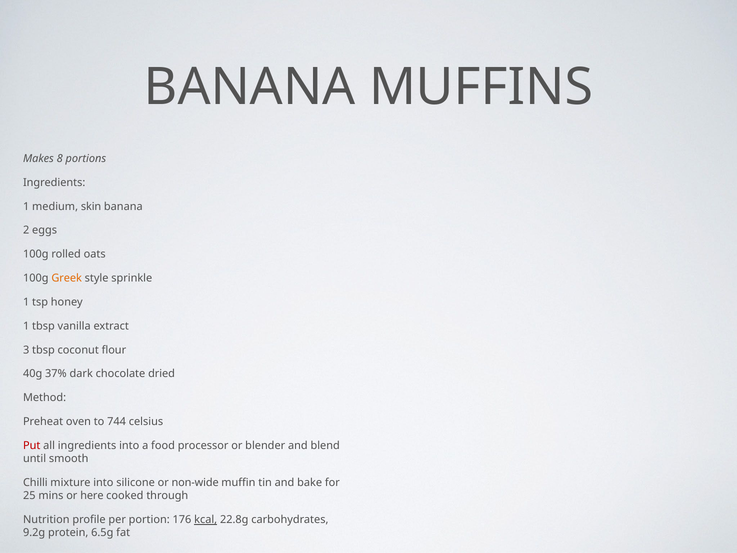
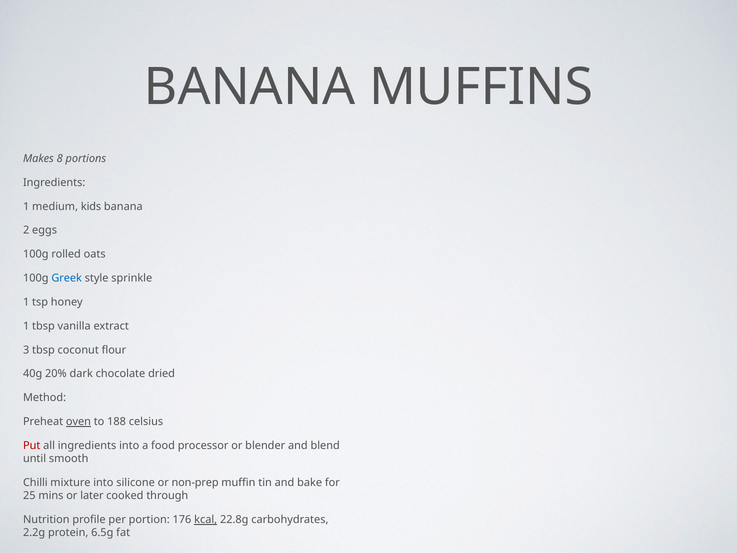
skin: skin -> kids
Greek colour: orange -> blue
37%: 37% -> 20%
oven underline: none -> present
744: 744 -> 188
non-wide: non-wide -> non-prep
here: here -> later
9.2g: 9.2g -> 2.2g
